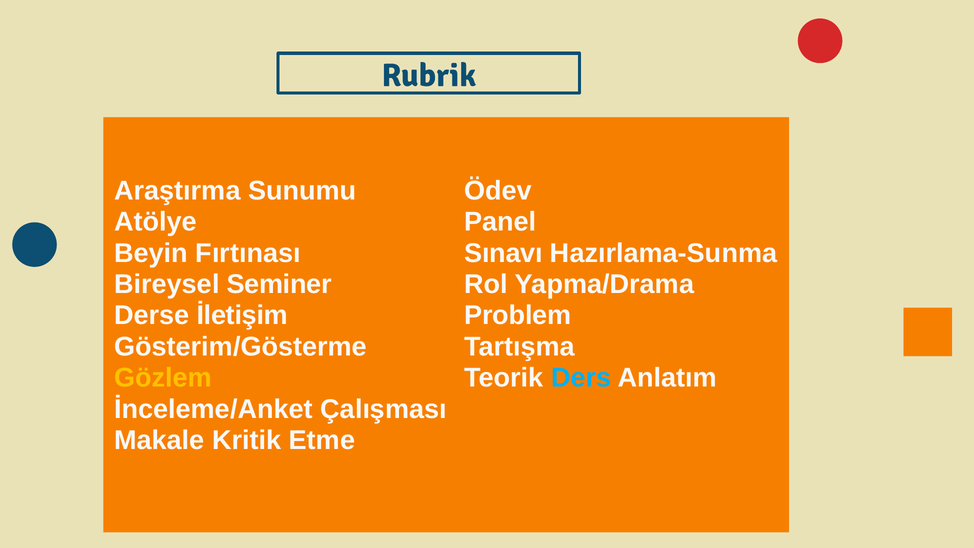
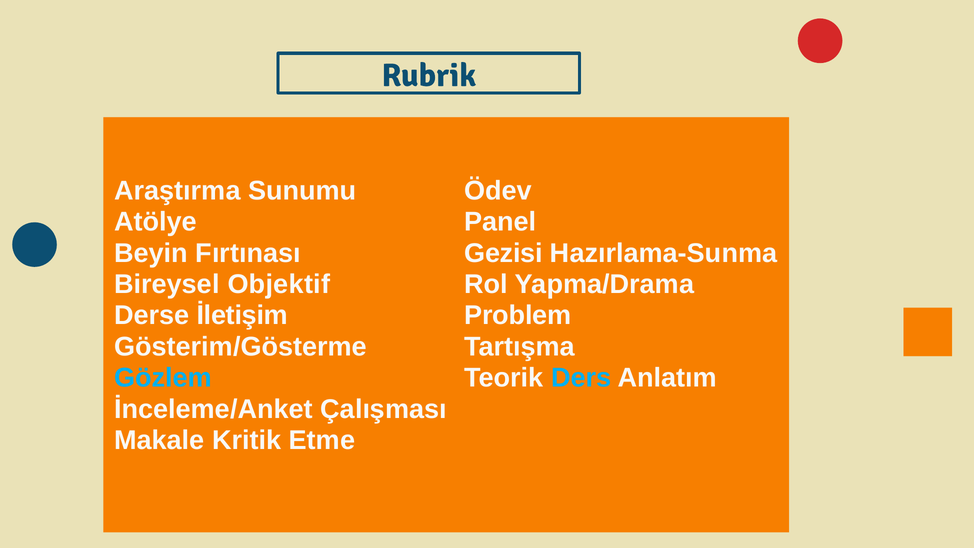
Sınavı: Sınavı -> Gezisi
Seminer: Seminer -> Objektif
Gözlem colour: yellow -> light blue
